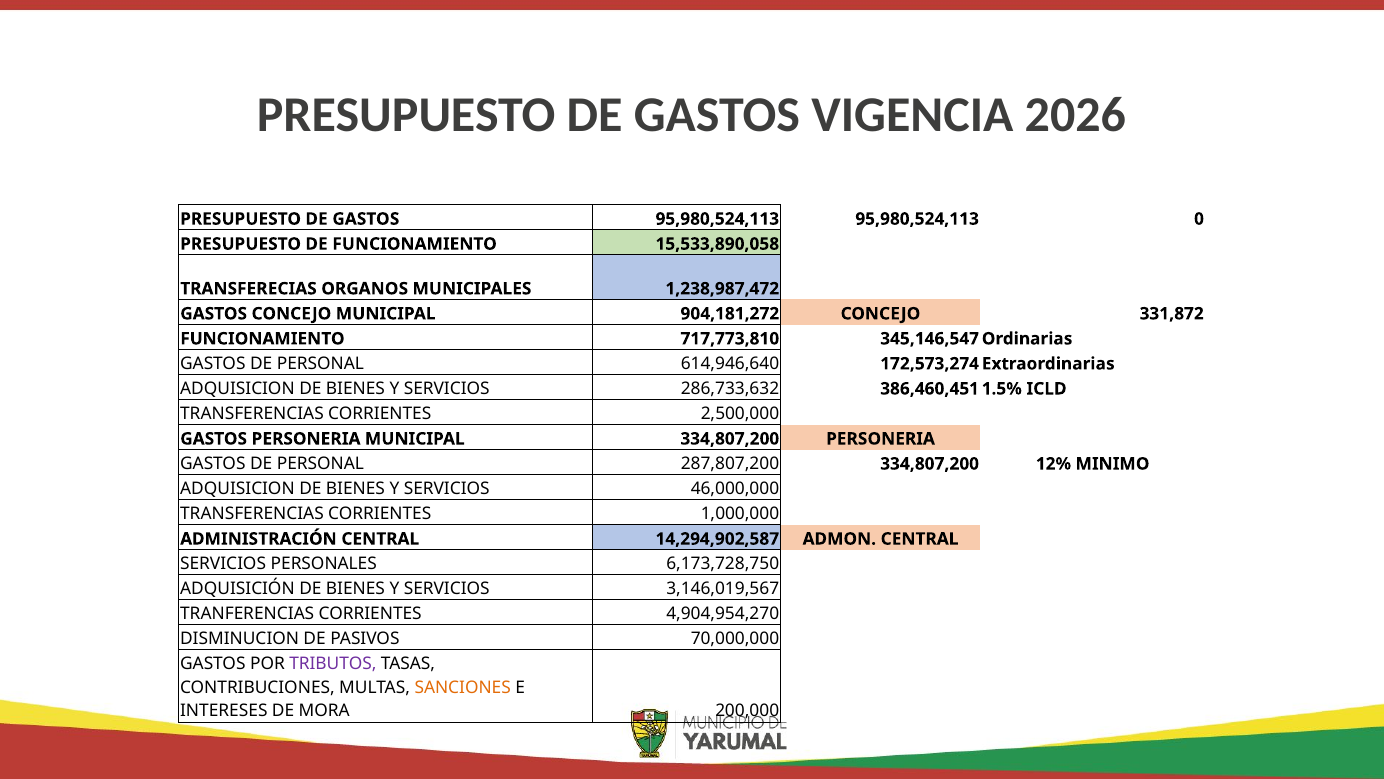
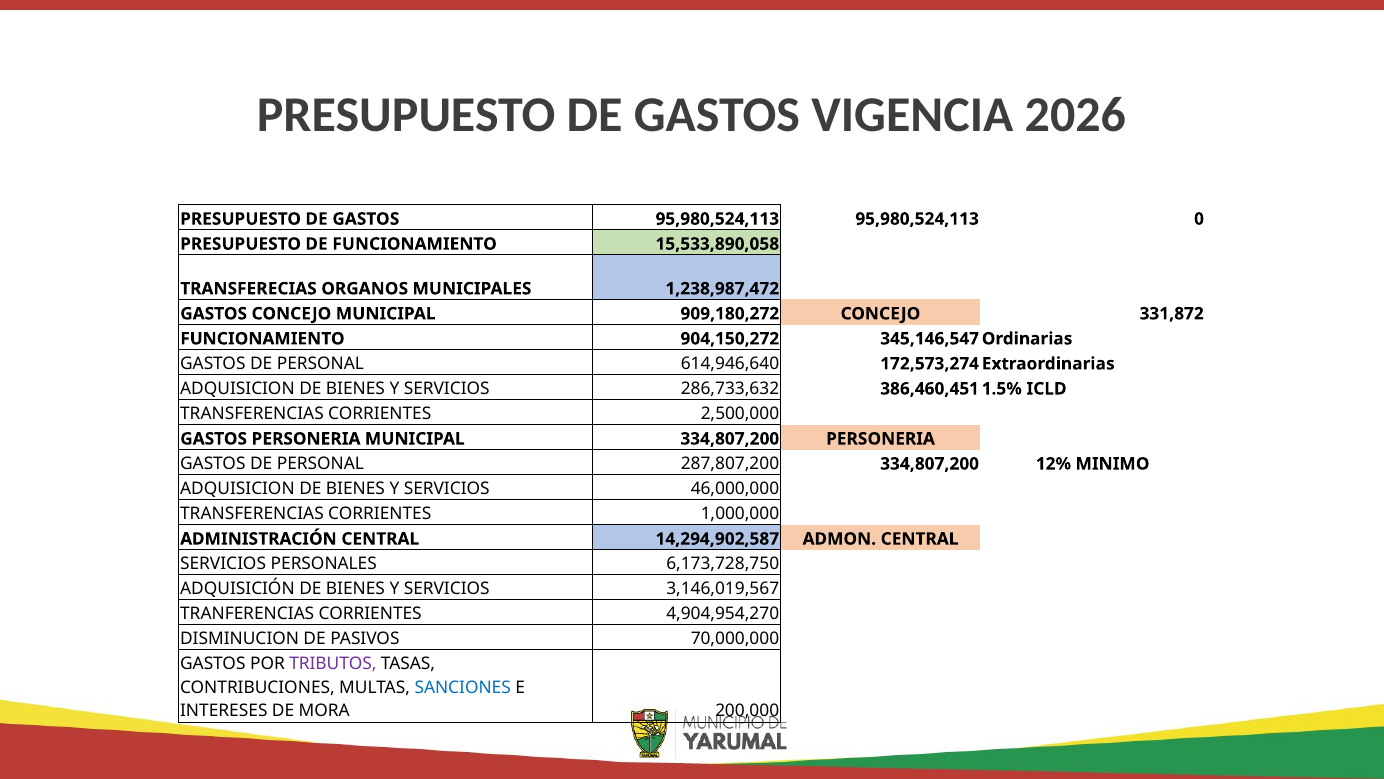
904,181,272: 904,181,272 -> 909,180,272
717,773,810: 717,773,810 -> 904,150,272
SANCIONES colour: orange -> blue
